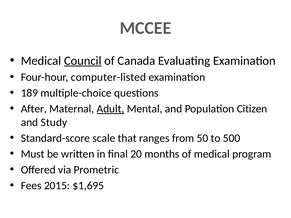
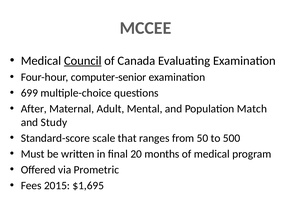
computer-listed: computer-listed -> computer-senior
189: 189 -> 699
Adult underline: present -> none
Citizen: Citizen -> Match
